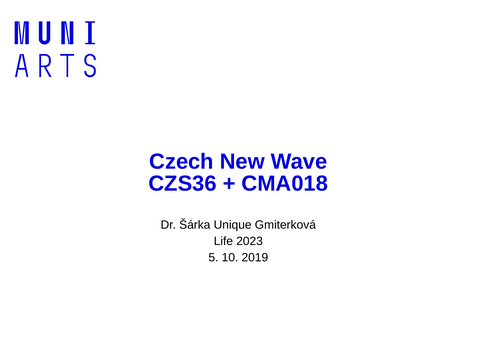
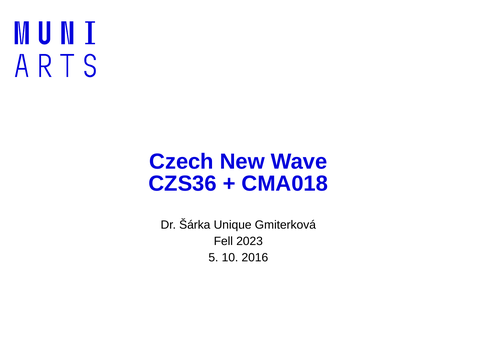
Life: Life -> Fell
2019: 2019 -> 2016
